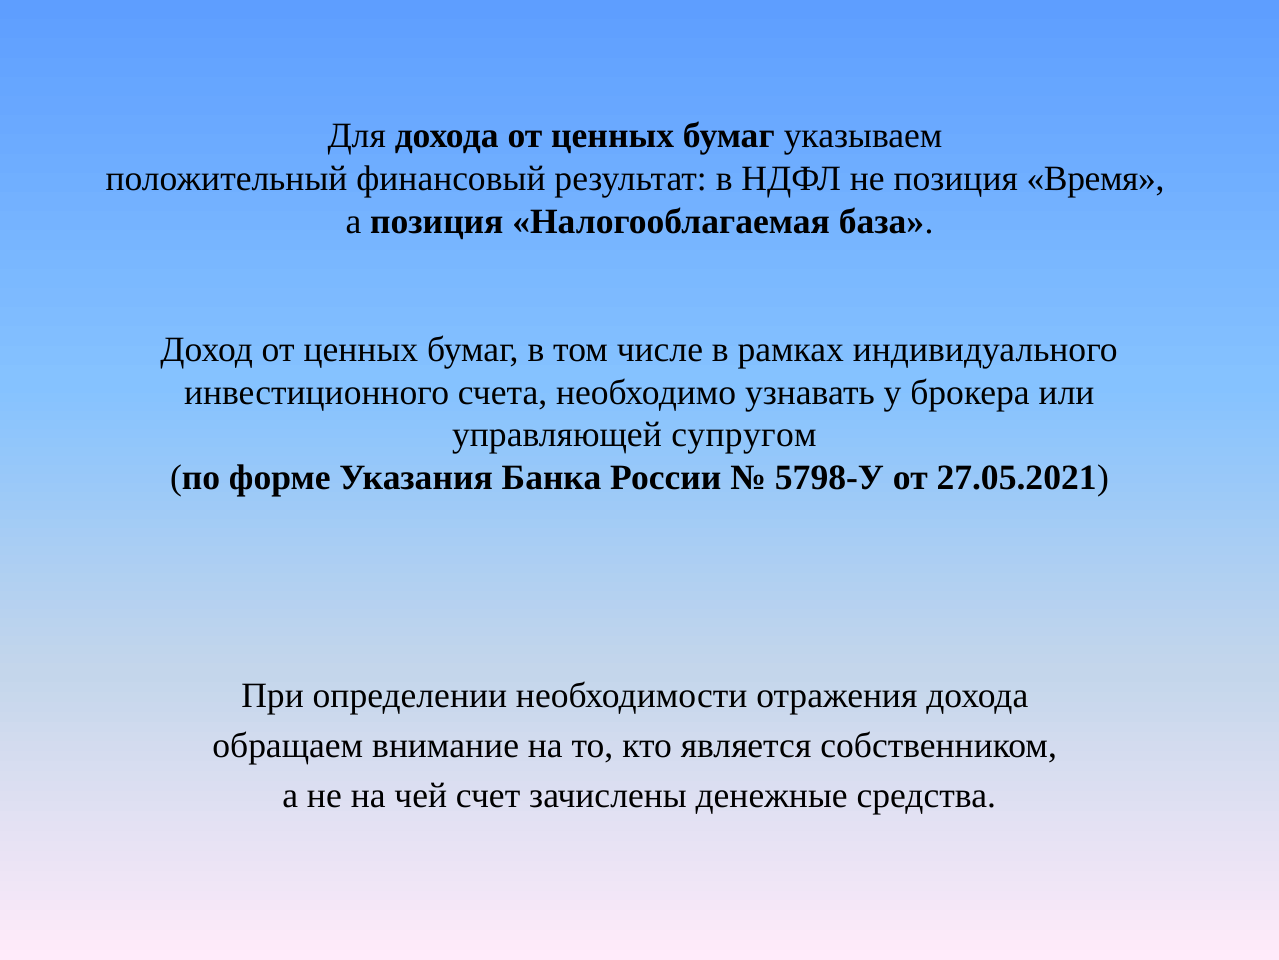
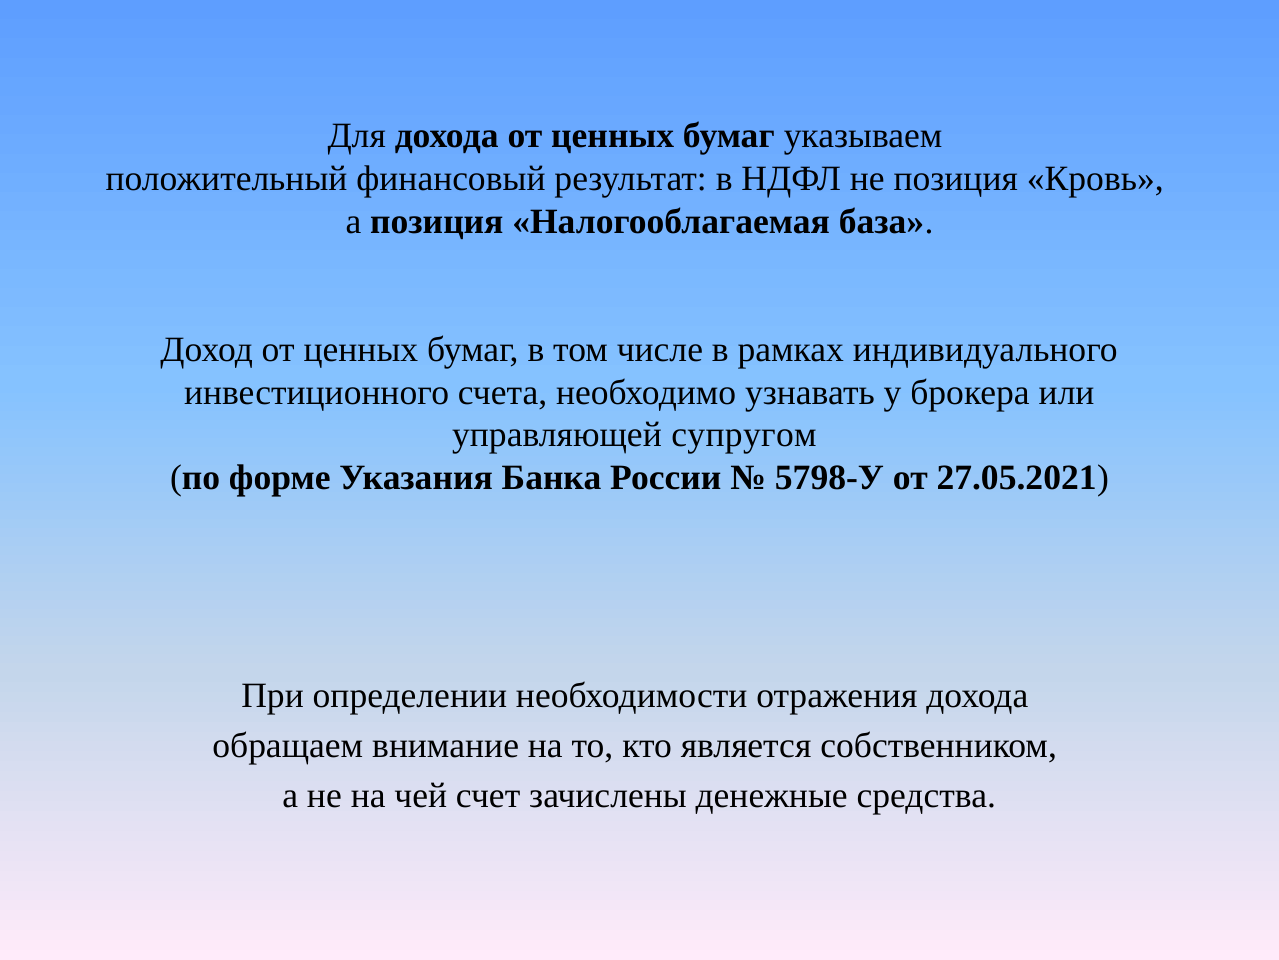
Время: Время -> Кровь
